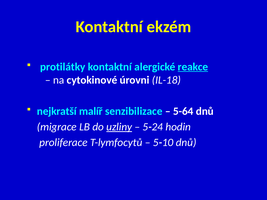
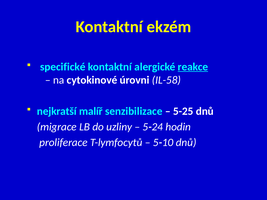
protilátky: protilátky -> specifické
IL-18: IL-18 -> IL-58
5-64: 5-64 -> 5-25
uzliny underline: present -> none
